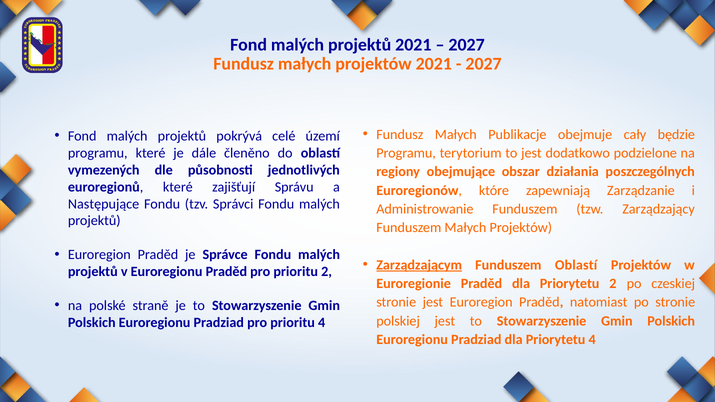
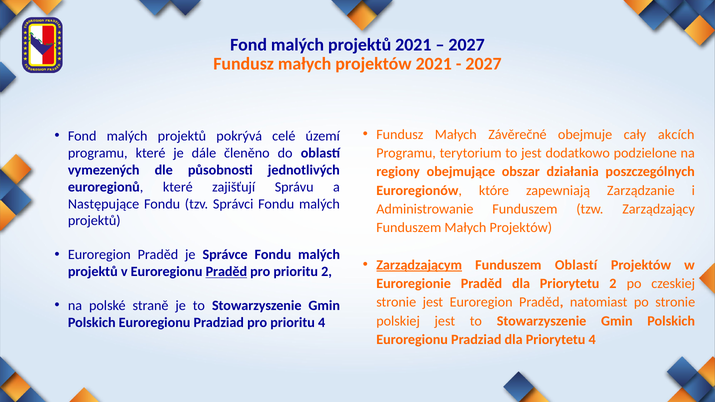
Publikacje: Publikacje -> Závěrečné
będzie: będzie -> akcích
Praděd at (226, 272) underline: none -> present
